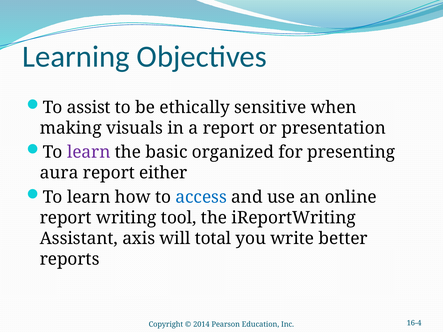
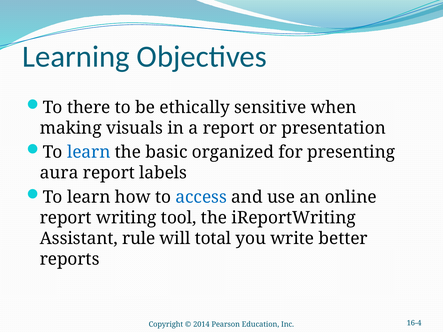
assist: assist -> there
learn at (89, 152) colour: purple -> blue
either: either -> labels
axis: axis -> rule
